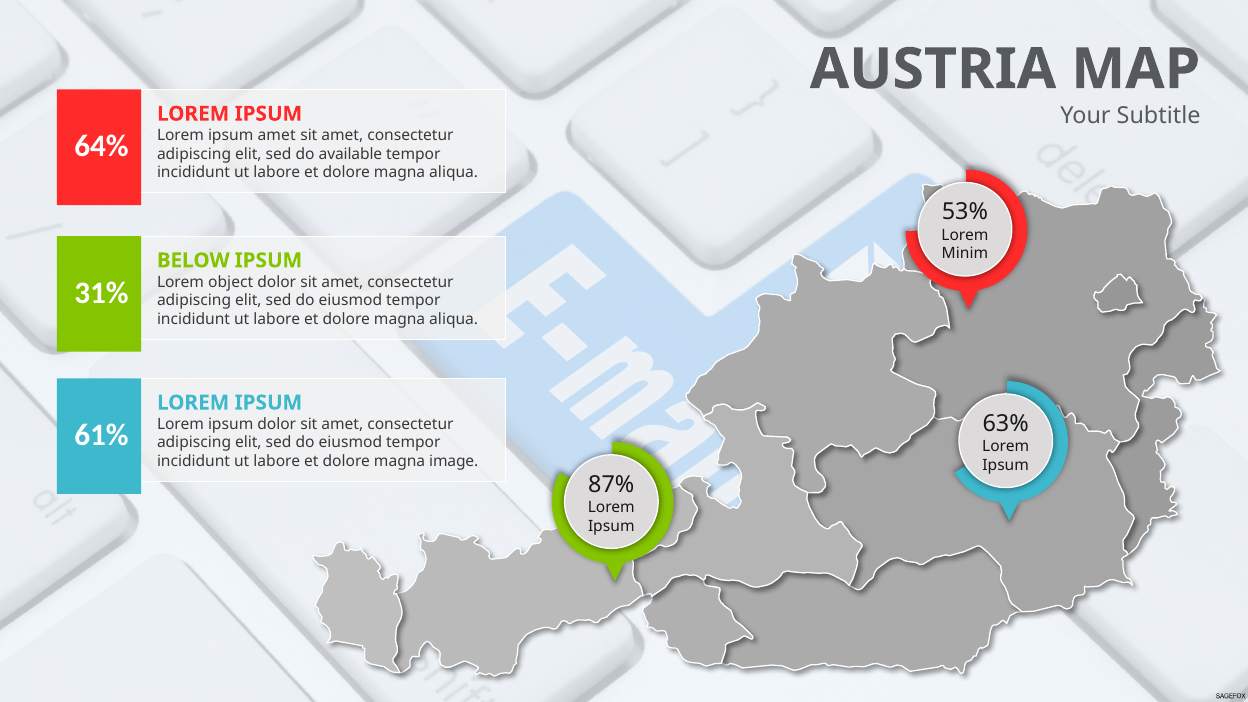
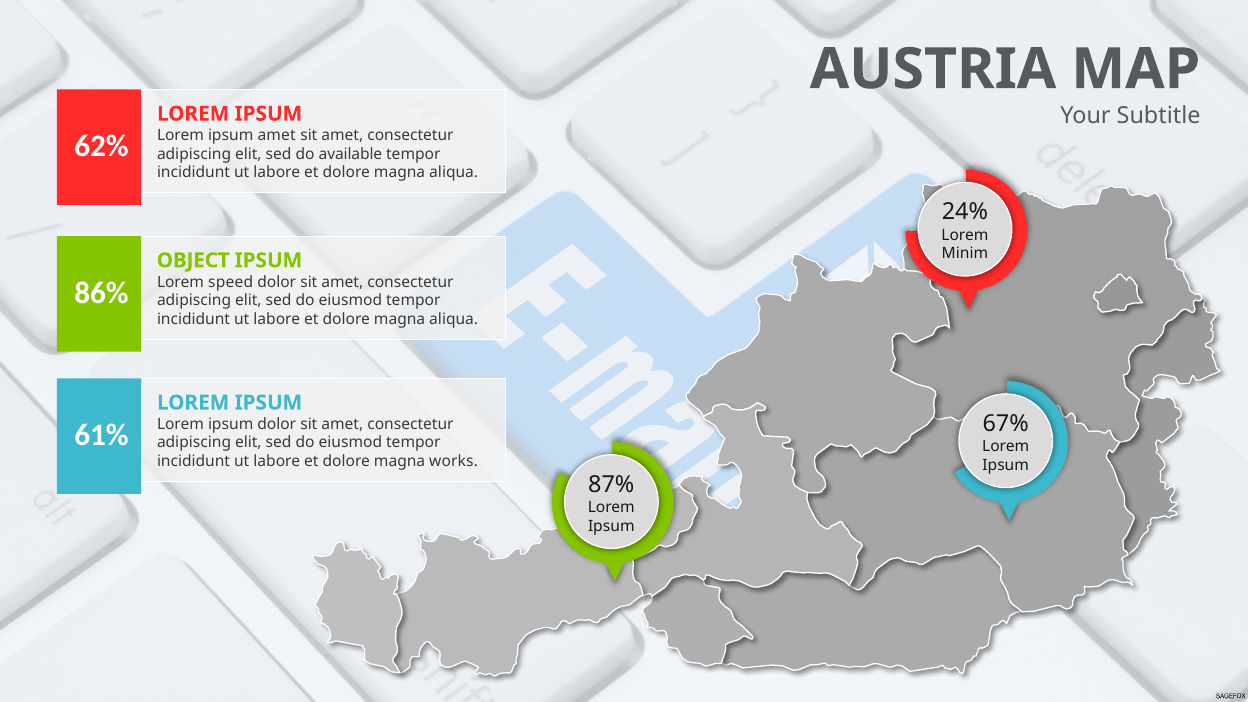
64%: 64% -> 62%
53%: 53% -> 24%
BELOW: BELOW -> OBJECT
object: object -> speed
31%: 31% -> 86%
63%: 63% -> 67%
image: image -> works
